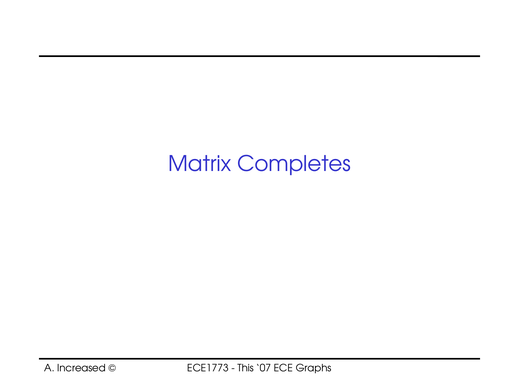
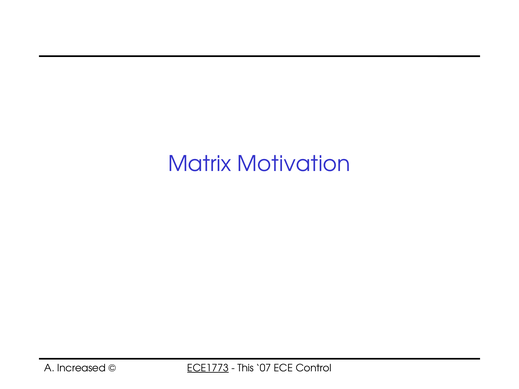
Completes: Completes -> Motivation
ECE1773 underline: none -> present
Graphs: Graphs -> Control
